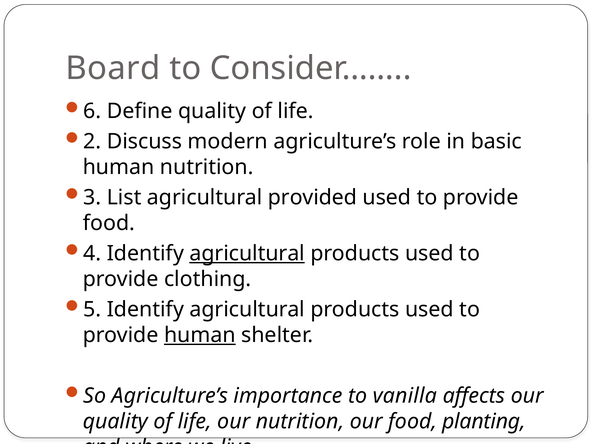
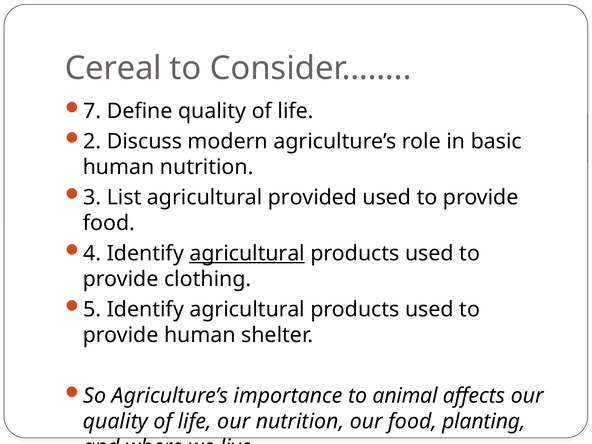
Board: Board -> Cereal
6: 6 -> 7
human at (200, 335) underline: present -> none
vanilla: vanilla -> animal
